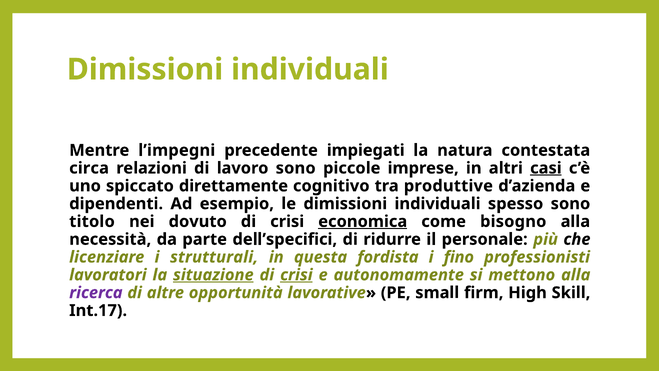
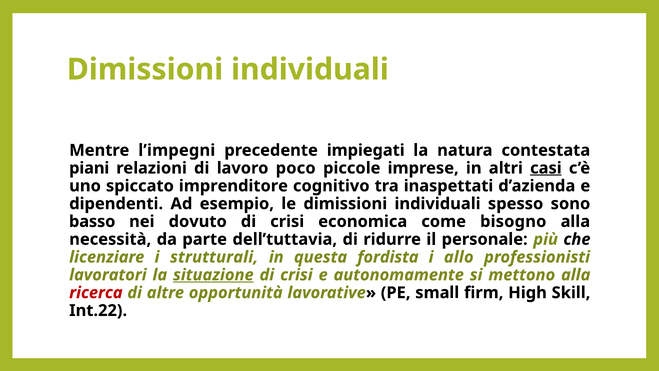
circa: circa -> piani
lavoro sono: sono -> poco
direttamente: direttamente -> imprenditore
produttive: produttive -> inaspettati
titolo: titolo -> basso
economica underline: present -> none
dell’specifici: dell’specifici -> dell’tuttavia
fino: fino -> allo
crisi at (296, 275) underline: present -> none
ricerca colour: purple -> red
Int.17: Int.17 -> Int.22
